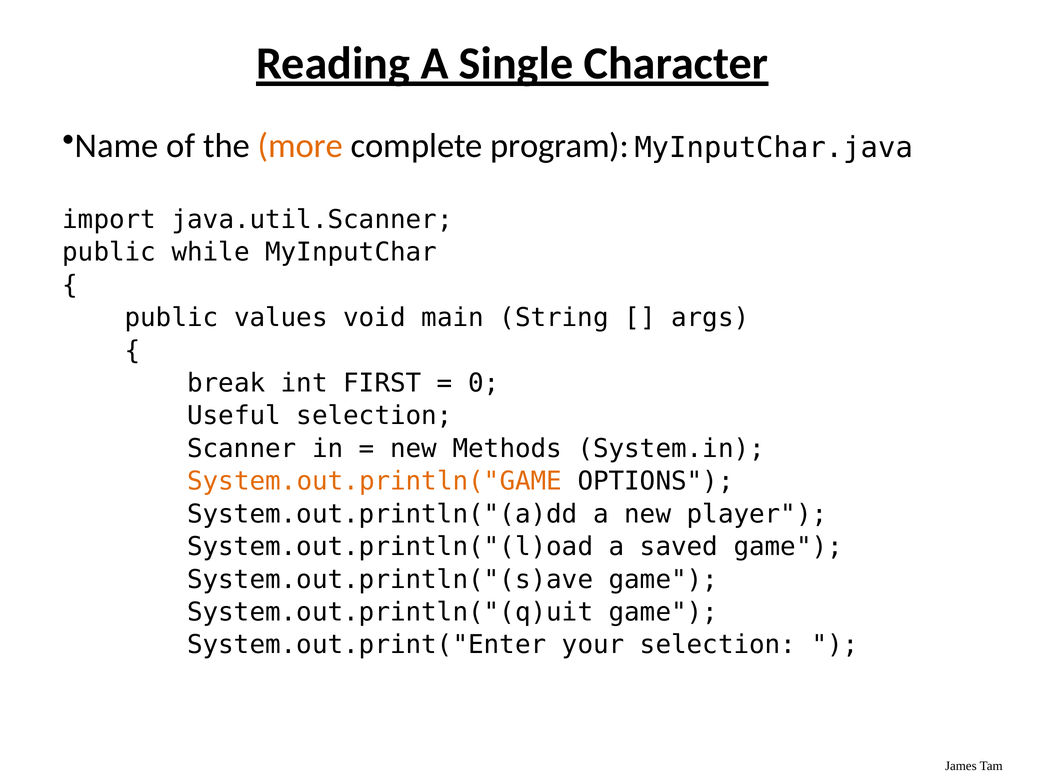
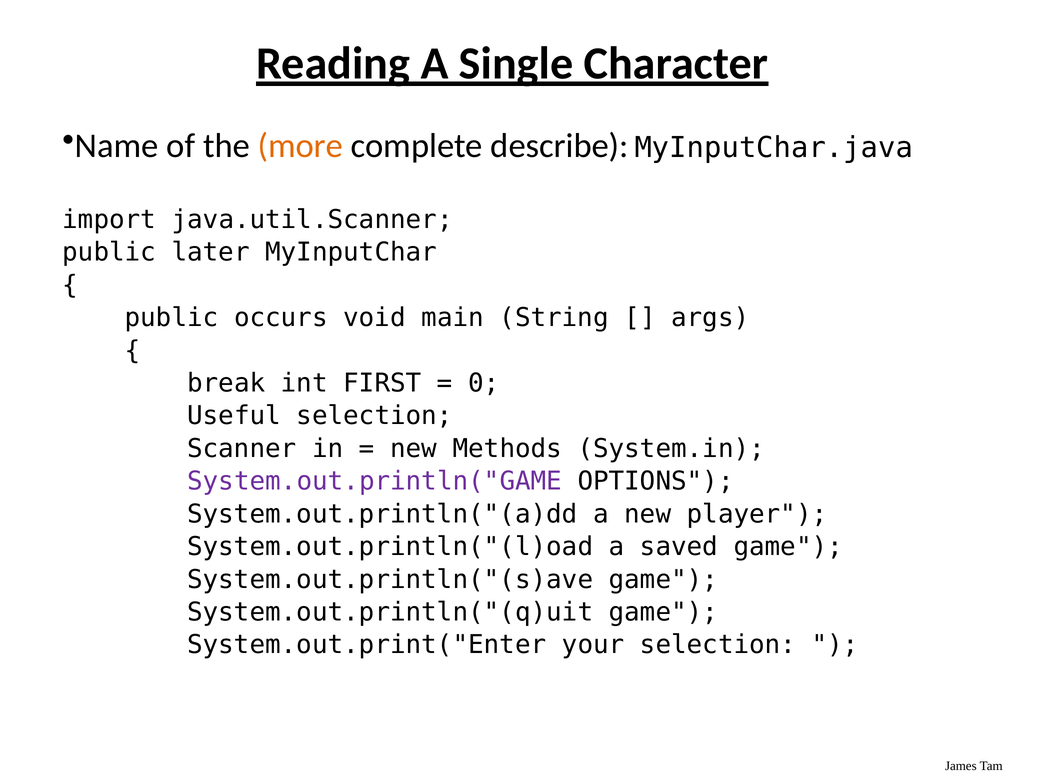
program: program -> describe
while: while -> later
values: values -> occurs
System.out.println("GAME colour: orange -> purple
